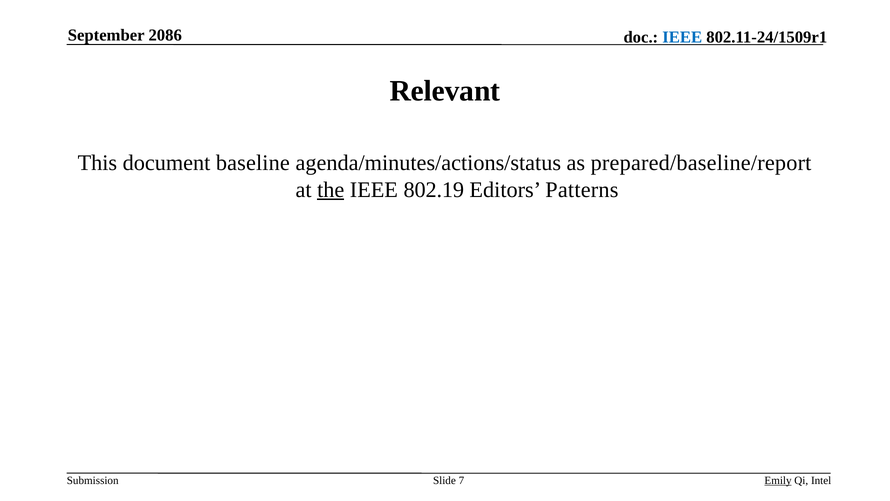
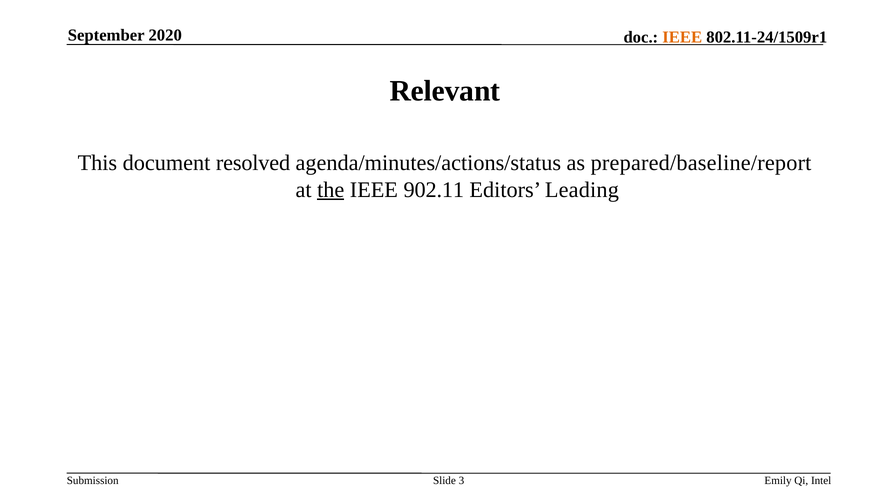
2086: 2086 -> 2020
IEEE at (682, 37) colour: blue -> orange
baseline: baseline -> resolved
802.19: 802.19 -> 902.11
Patterns: Patterns -> Leading
7: 7 -> 3
Emily underline: present -> none
